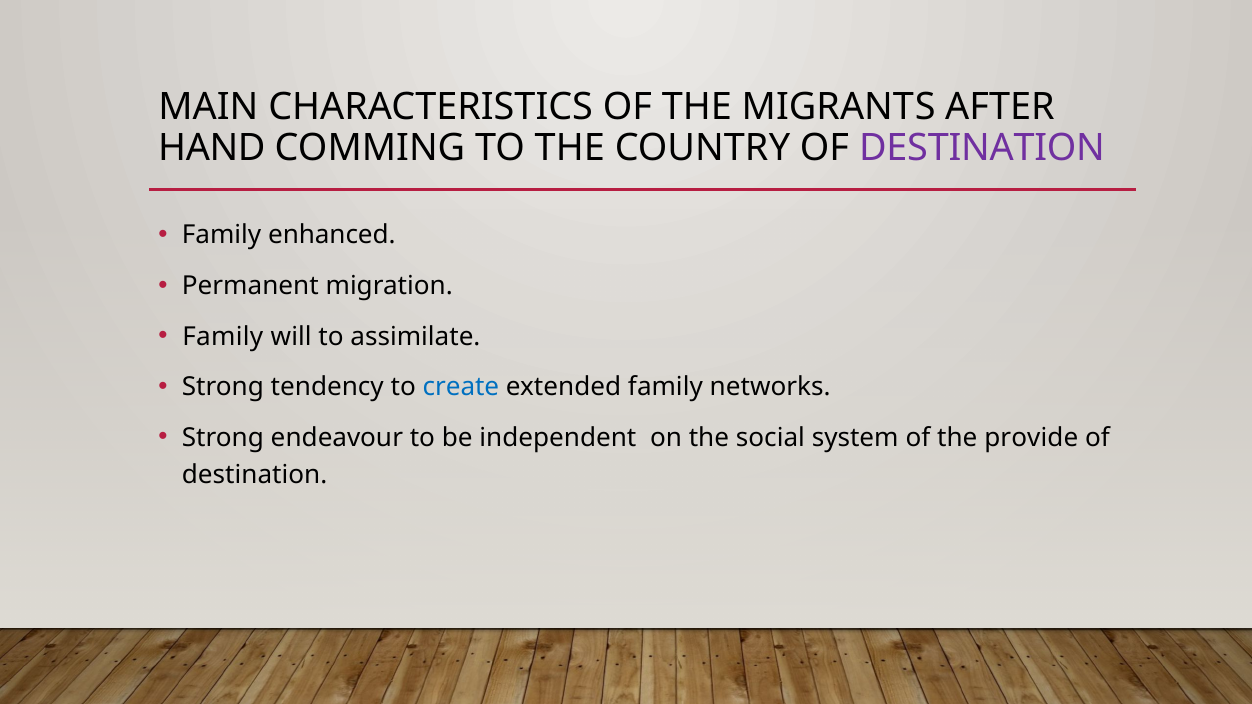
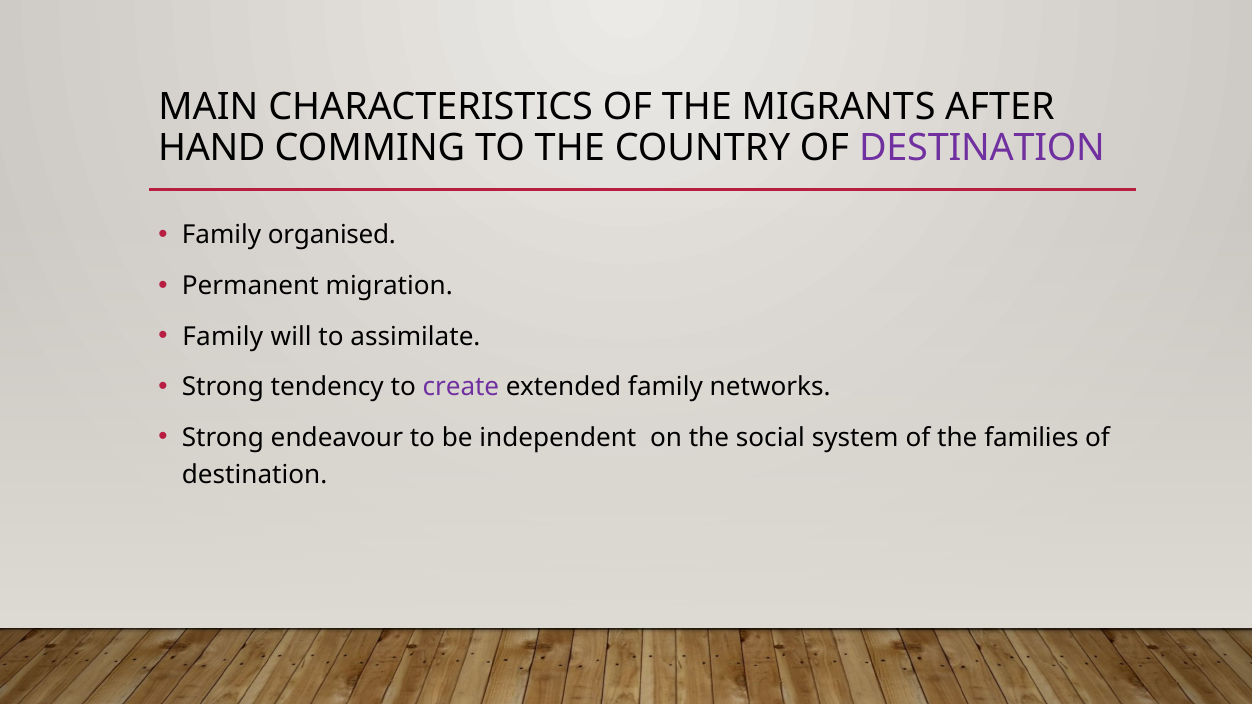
enhanced: enhanced -> organised
create colour: blue -> purple
provide: provide -> families
